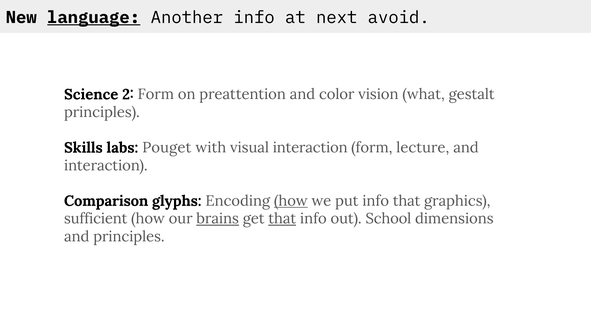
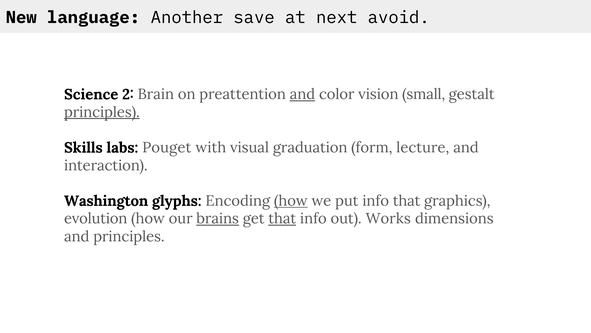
language underline: present -> none
Another info: info -> save
2 Form: Form -> Brain
and at (302, 94) underline: none -> present
what: what -> small
principles at (102, 112) underline: none -> present
visual interaction: interaction -> graduation
Comparison: Comparison -> Washington
sufficient: sufficient -> evolution
School: School -> Works
